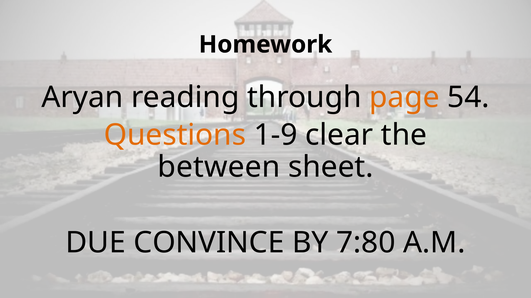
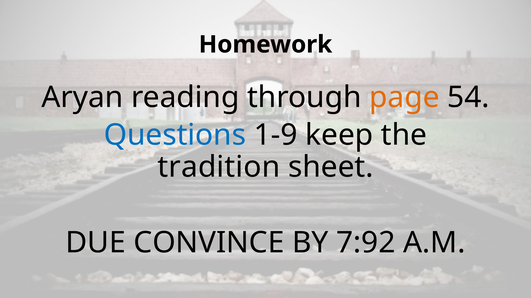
Questions colour: orange -> blue
clear: clear -> keep
between: between -> tradition
7:80: 7:80 -> 7:92
